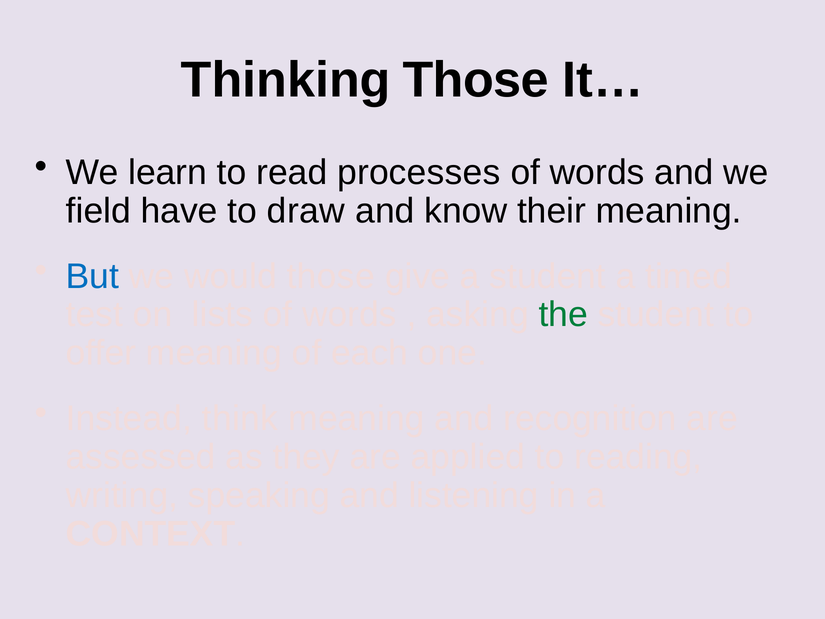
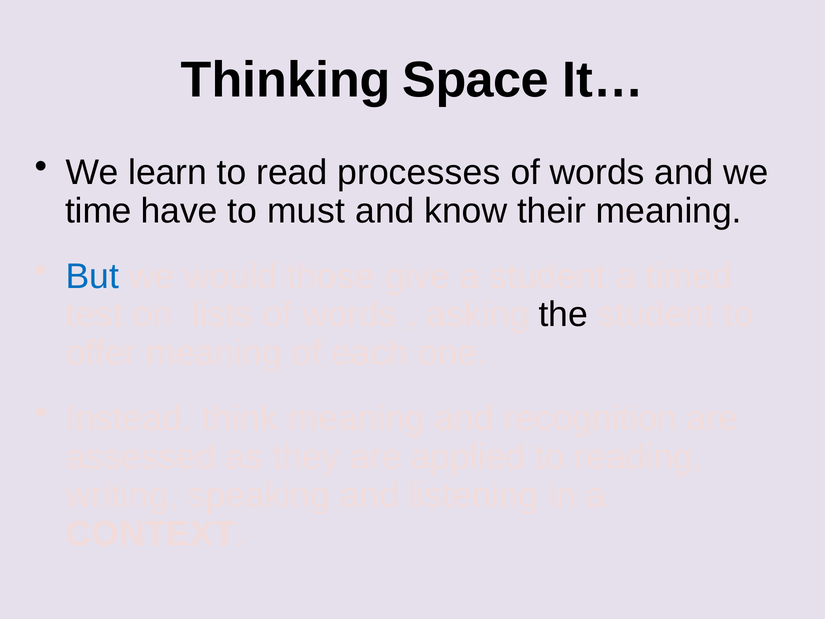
Thinking Those: Those -> Space
field: field -> time
draw: draw -> must
the colour: green -> black
